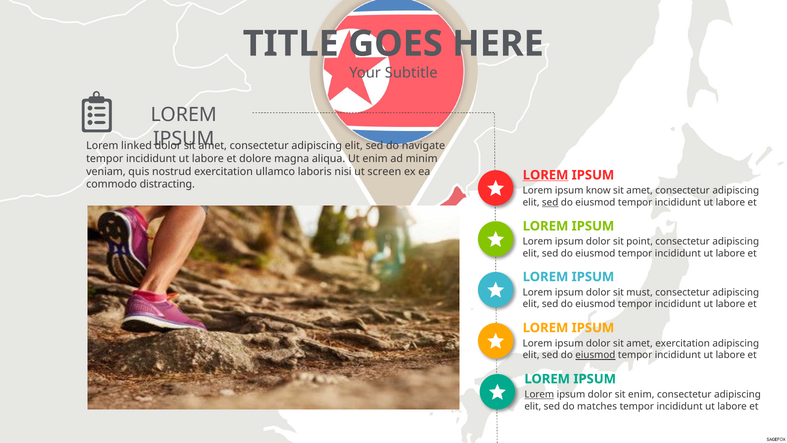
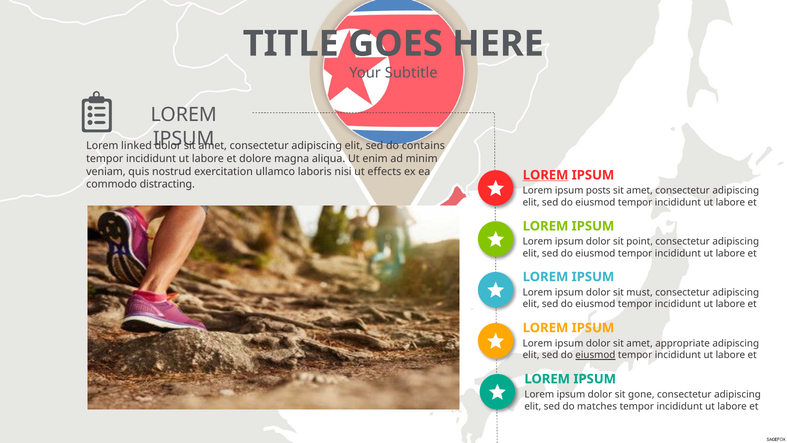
navigate: navigate -> contains
screen: screen -> effects
know: know -> posts
sed at (550, 202) underline: present -> none
amet exercitation: exercitation -> appropriate
Lorem at (539, 394) underline: present -> none
sit enim: enim -> gone
